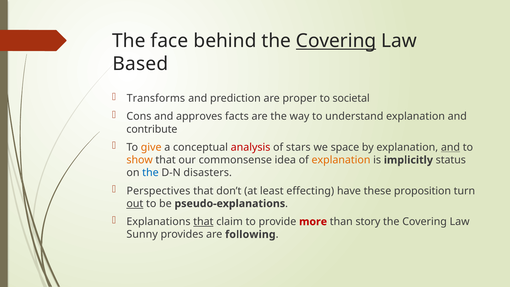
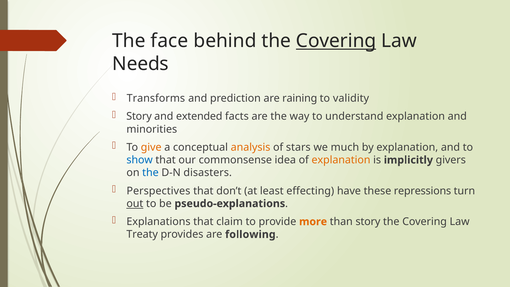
Based: Based -> Needs
proper: proper -> raining
societal: societal -> validity
Cons at (139, 116): Cons -> Story
approves: approves -> extended
contribute: contribute -> minorities
analysis colour: red -> orange
space: space -> much
and at (450, 147) underline: present -> none
show colour: orange -> blue
status: status -> givers
proposition: proposition -> repressions
that at (203, 222) underline: present -> none
more colour: red -> orange
Sunny: Sunny -> Treaty
